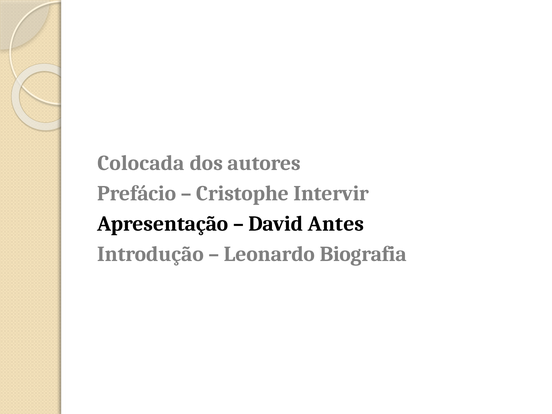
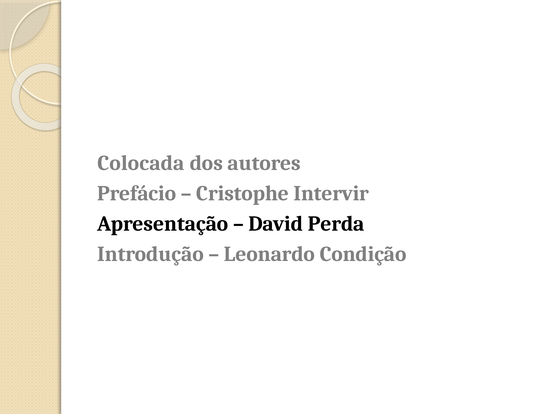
Antes: Antes -> Perda
Biografia: Biografia -> Condição
